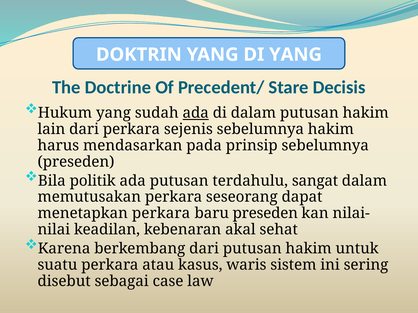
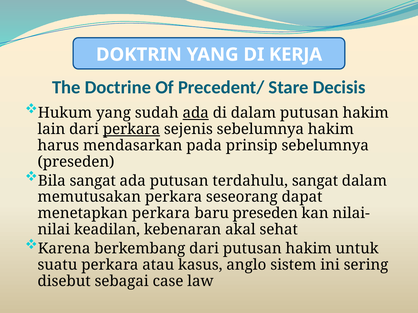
DI YANG: YANG -> KERJA
perkara at (131, 129) underline: none -> present
Bila politik: politik -> sangat
waris: waris -> anglo
